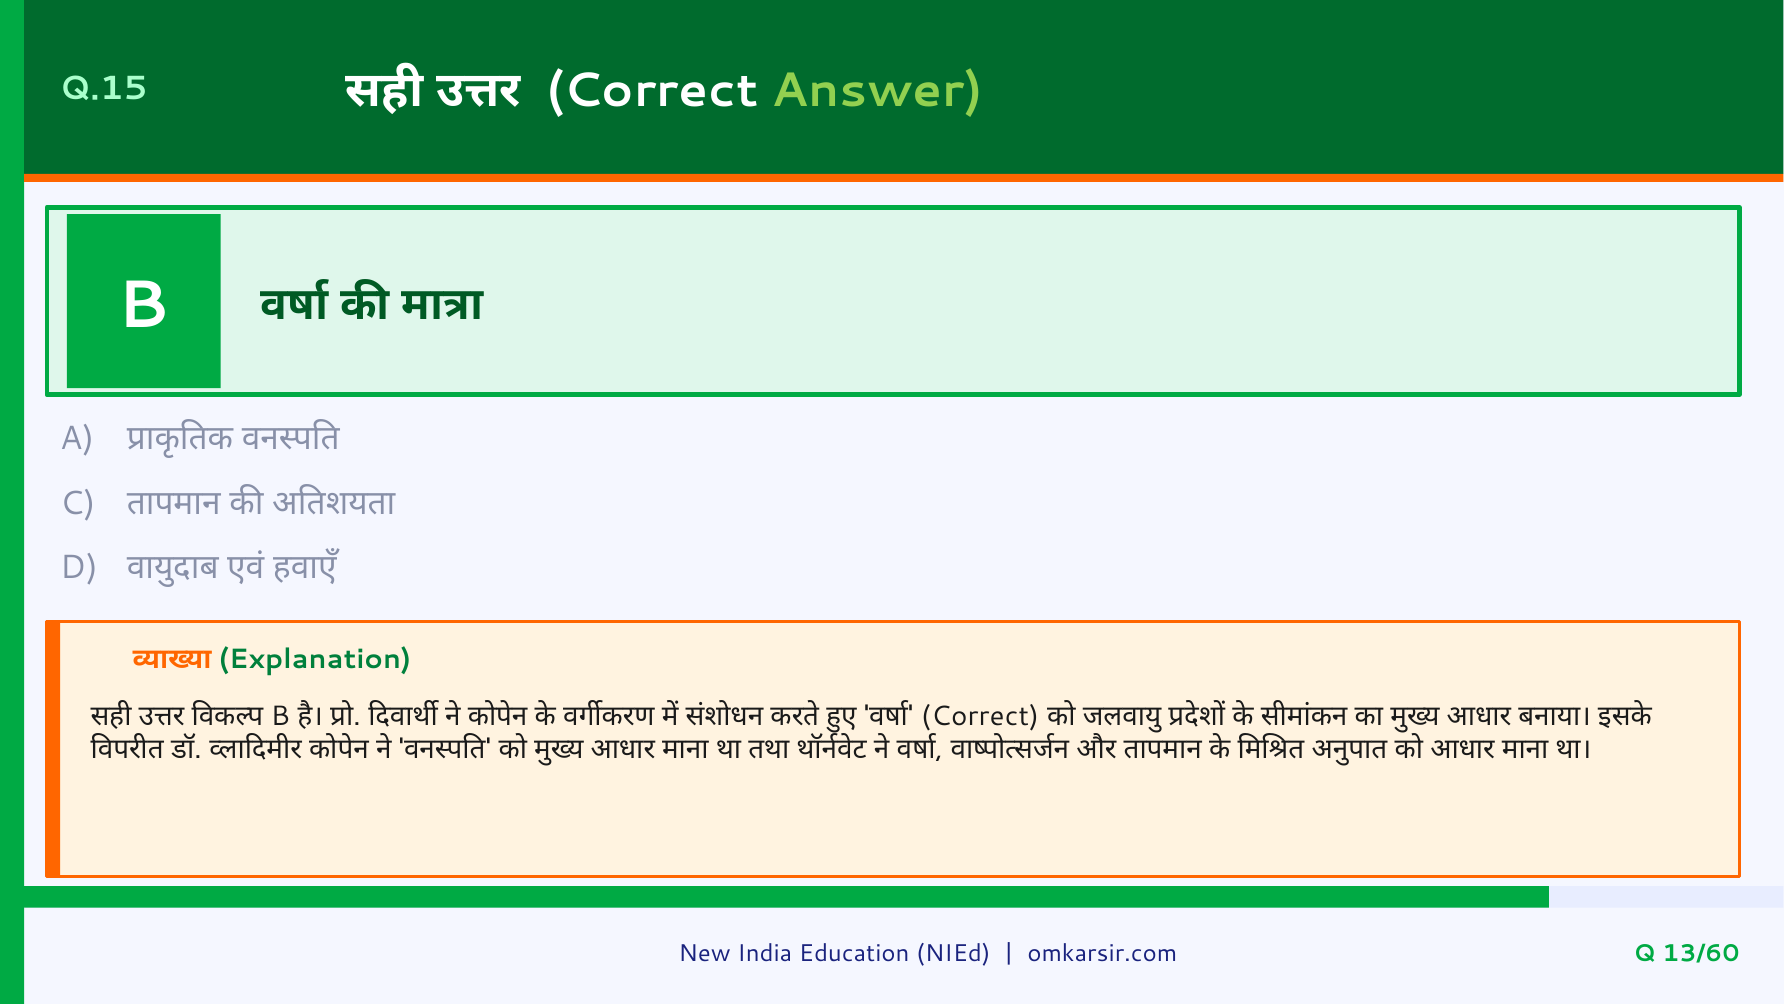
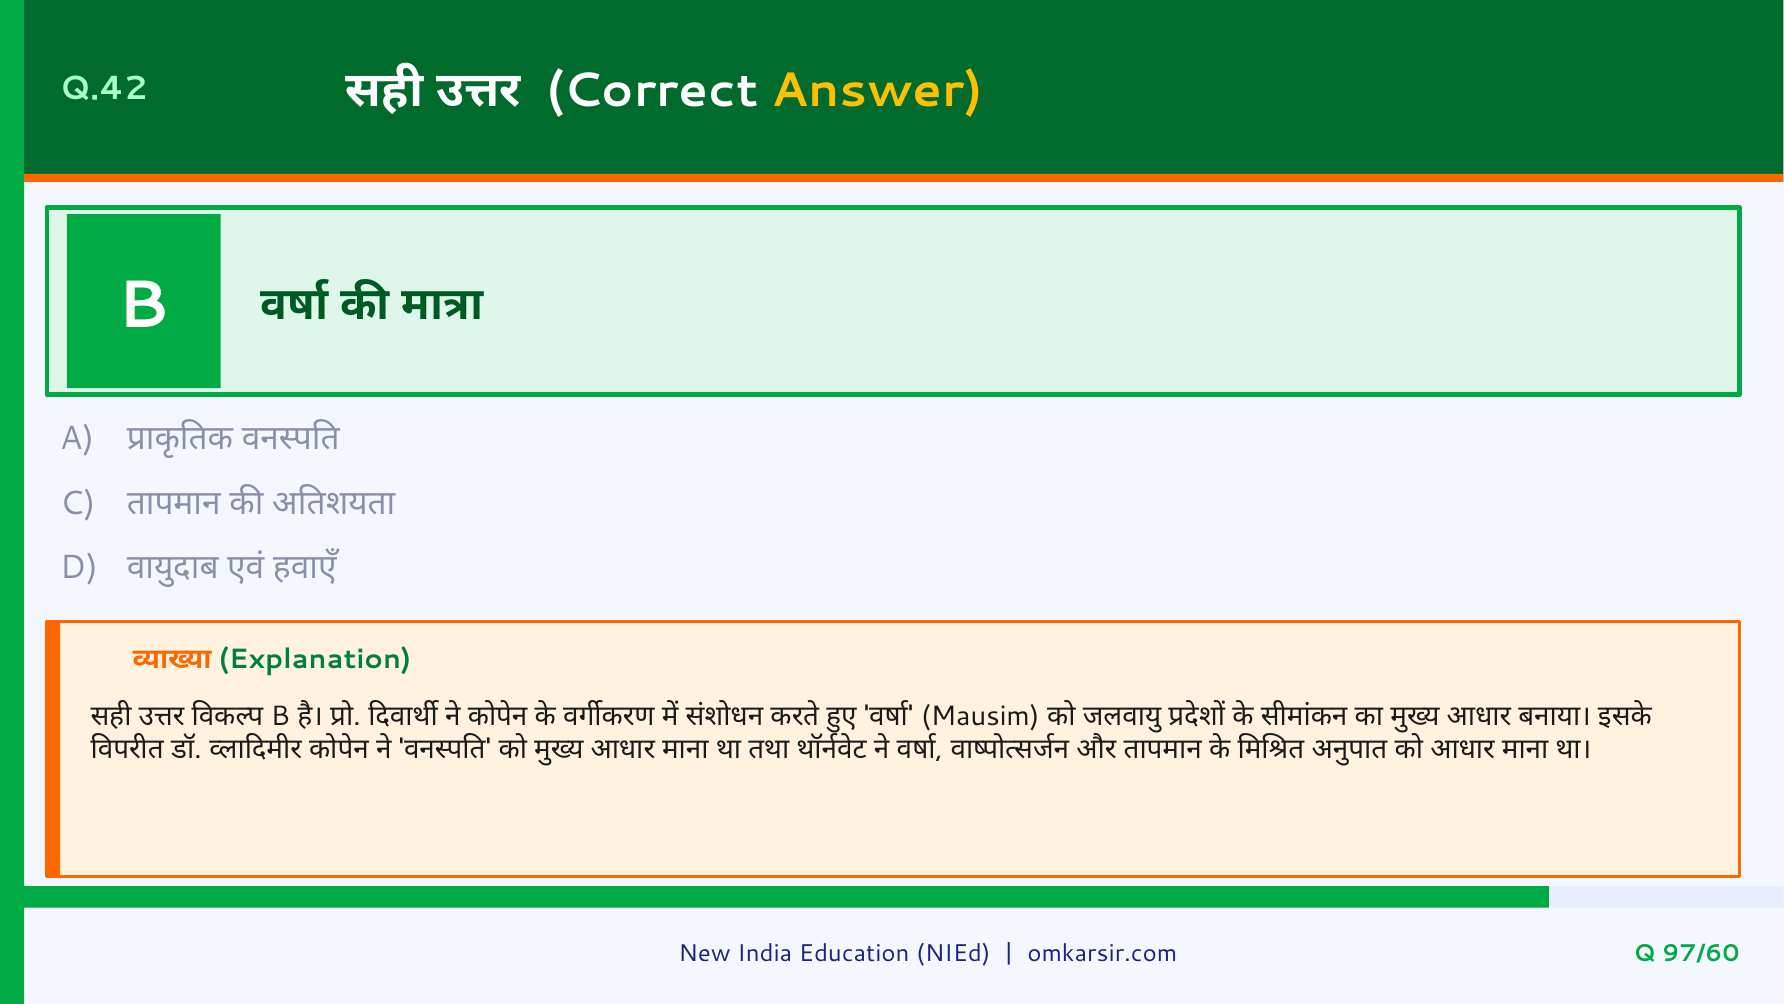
Q.15: Q.15 -> Q.42
Answer colour: light green -> yellow
Correct at (980, 716): Correct -> Mausim
13/60: 13/60 -> 97/60
